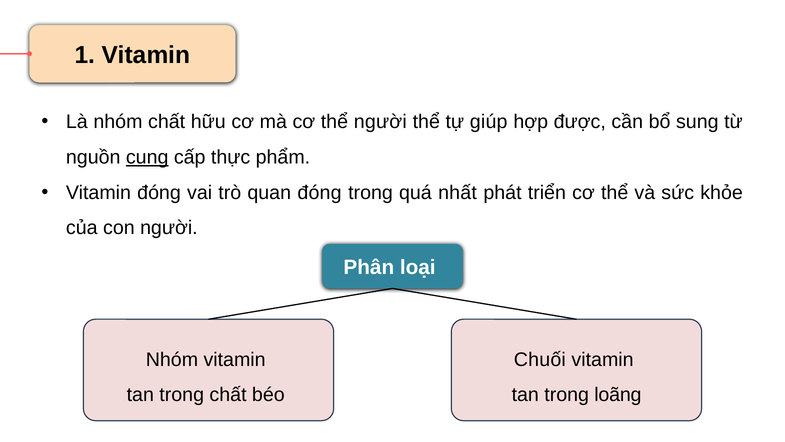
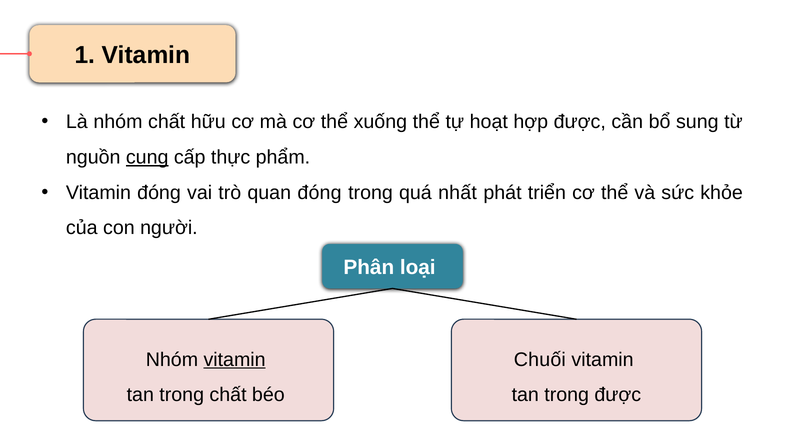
thể người: người -> xuống
giúp: giúp -> hoạt
vitamin at (235, 359) underline: none -> present
trong loãng: loãng -> được
